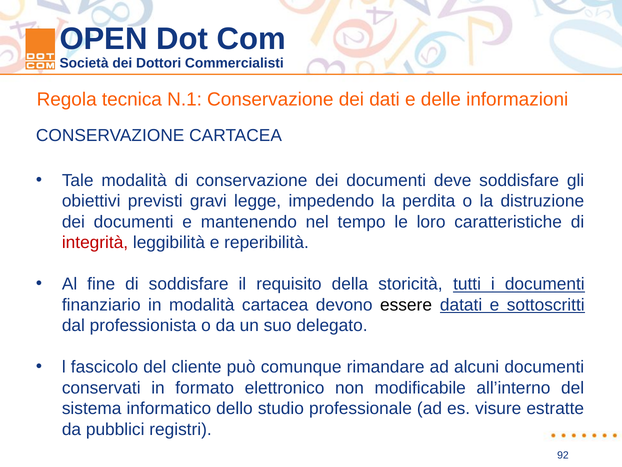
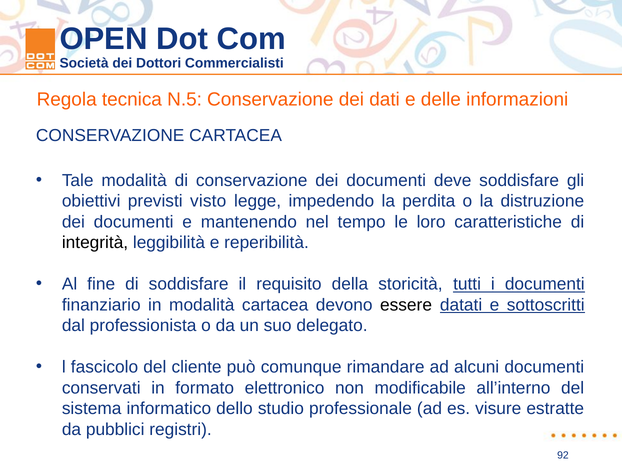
N.1: N.1 -> N.5
gravi: gravi -> visto
integrità colour: red -> black
